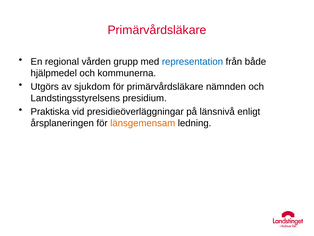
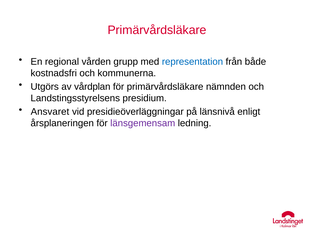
hjälpmedel: hjälpmedel -> kostnadsfri
sjukdom: sjukdom -> vårdplan
Praktiska: Praktiska -> Ansvaret
länsgemensam colour: orange -> purple
